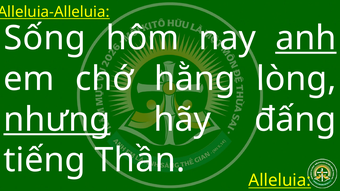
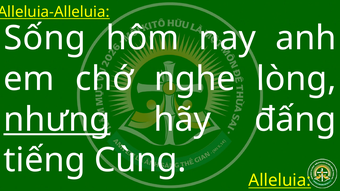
anh underline: present -> none
hằng: hằng -> nghe
Thần: Thần -> Cùng
